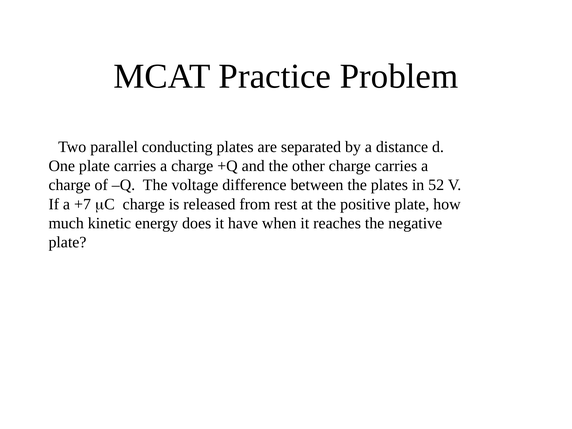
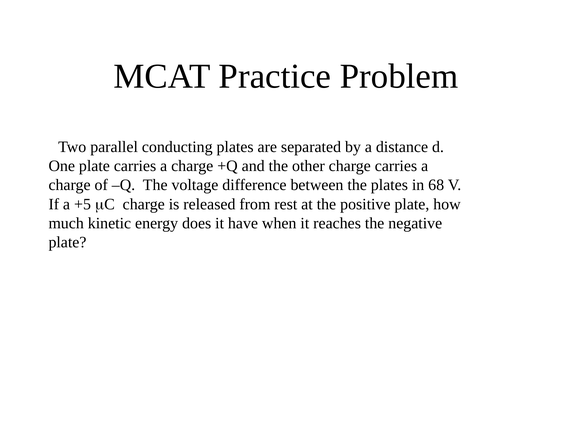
52: 52 -> 68
+7: +7 -> +5
